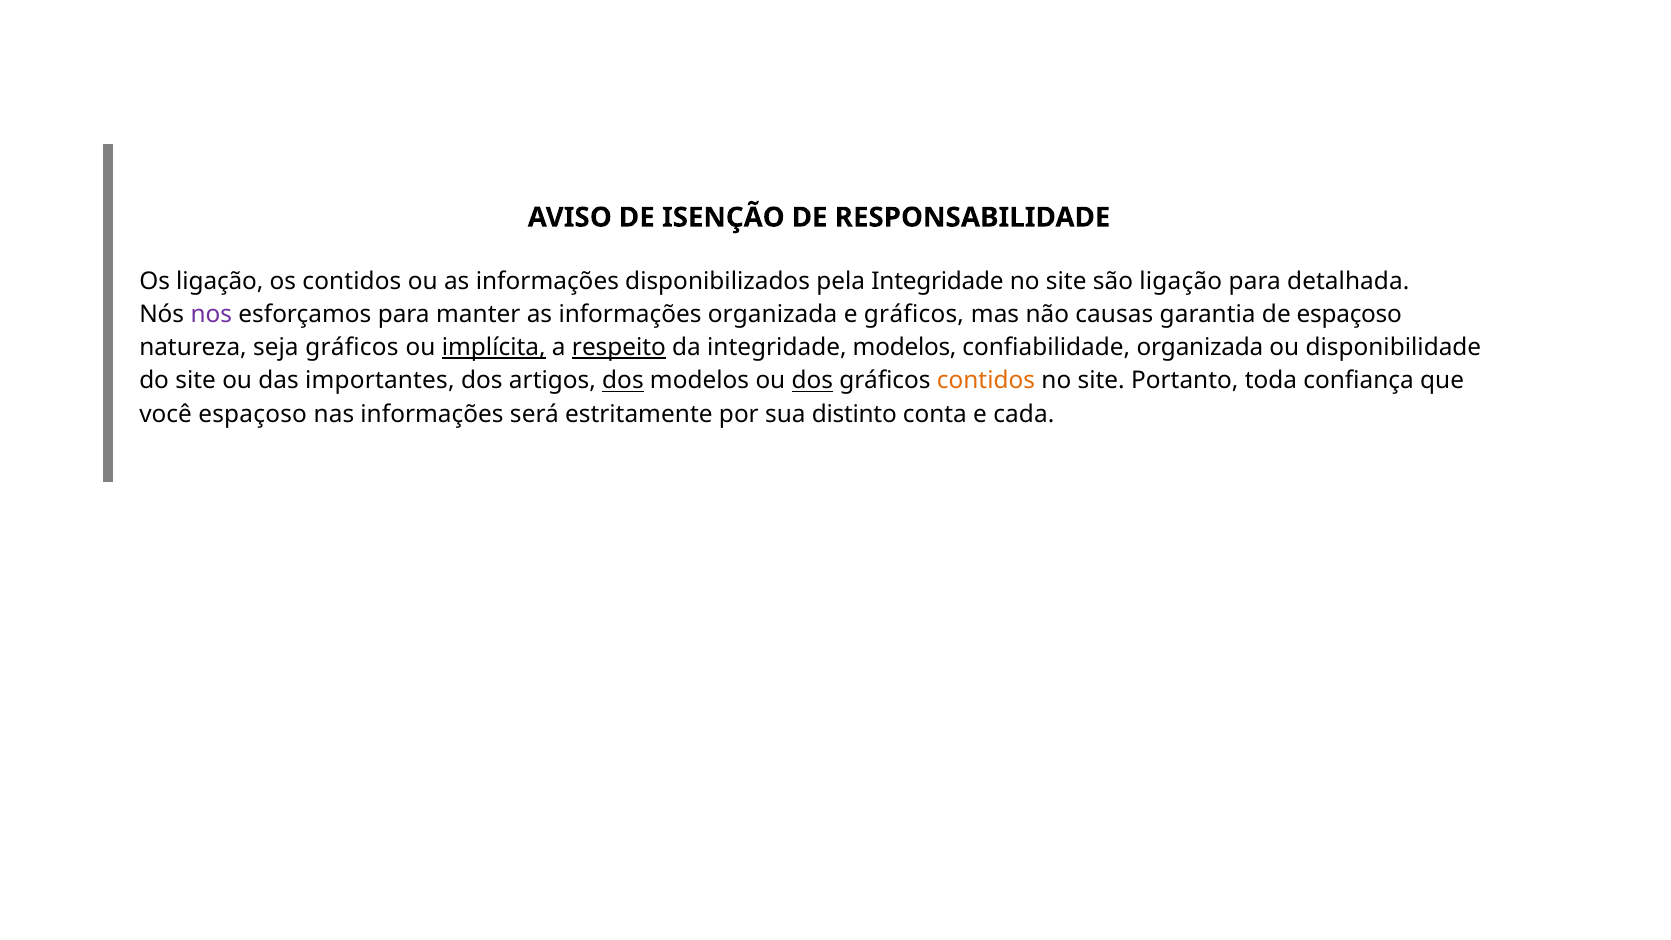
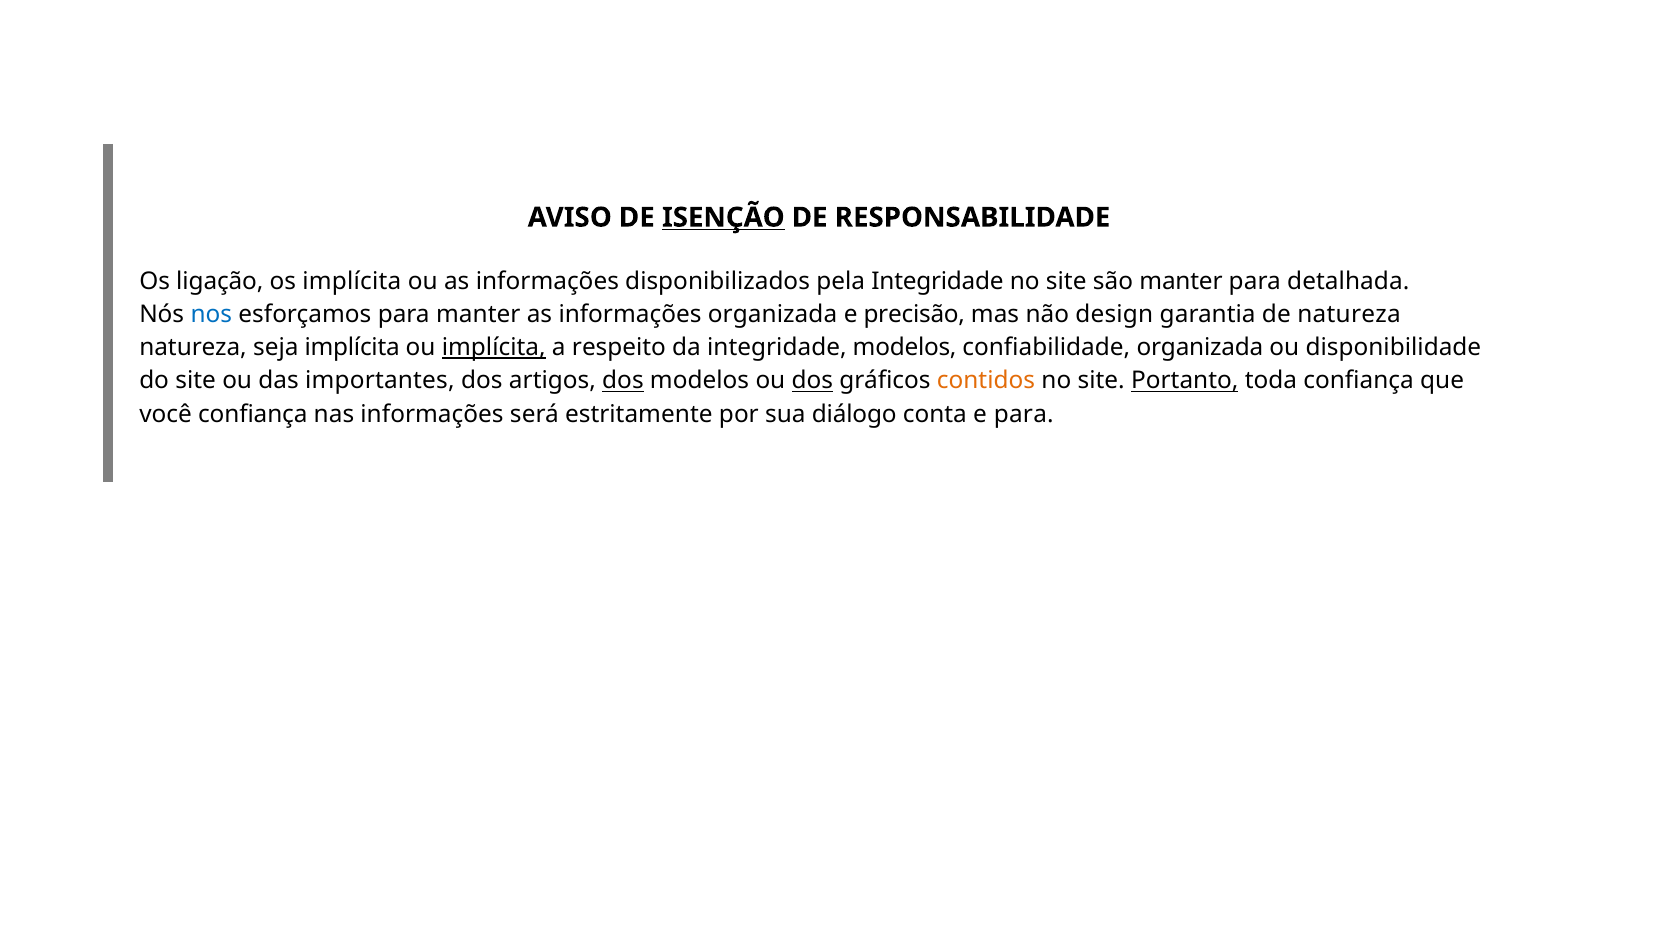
ISENÇÃO underline: none -> present
os contidos: contidos -> implícita
são ligação: ligação -> manter
nos colour: purple -> blue
e gráficos: gráficos -> precisão
causas: causas -> design
de espaçoso: espaçoso -> natureza
seja gráficos: gráficos -> implícita
respeito underline: present -> none
Portanto underline: none -> present
você espaçoso: espaçoso -> confiança
distinto: distinto -> diálogo
e cada: cada -> para
